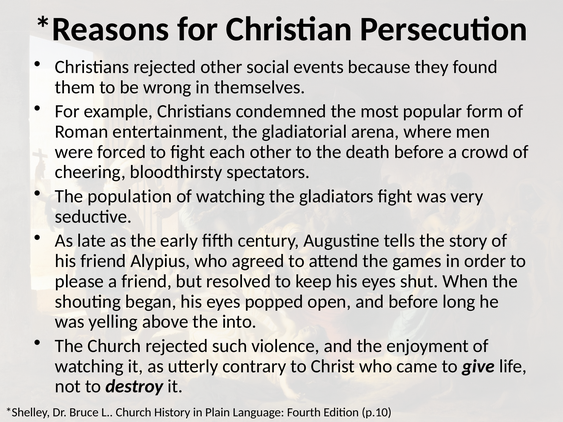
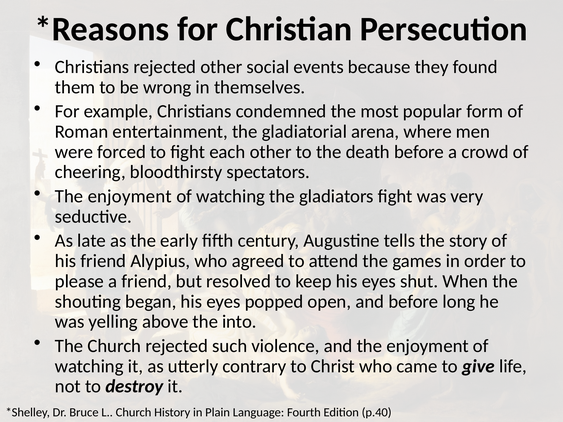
population at (130, 196): population -> enjoyment
p.10: p.10 -> p.40
